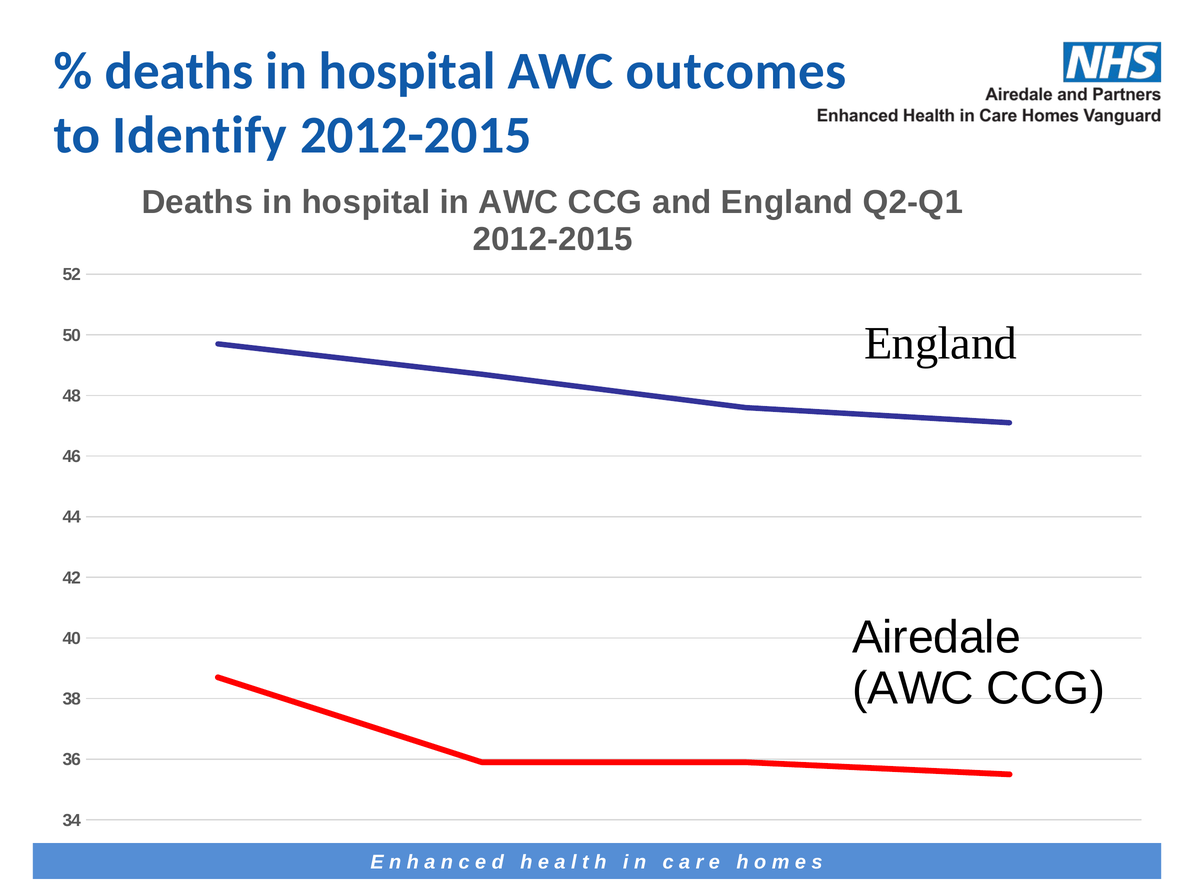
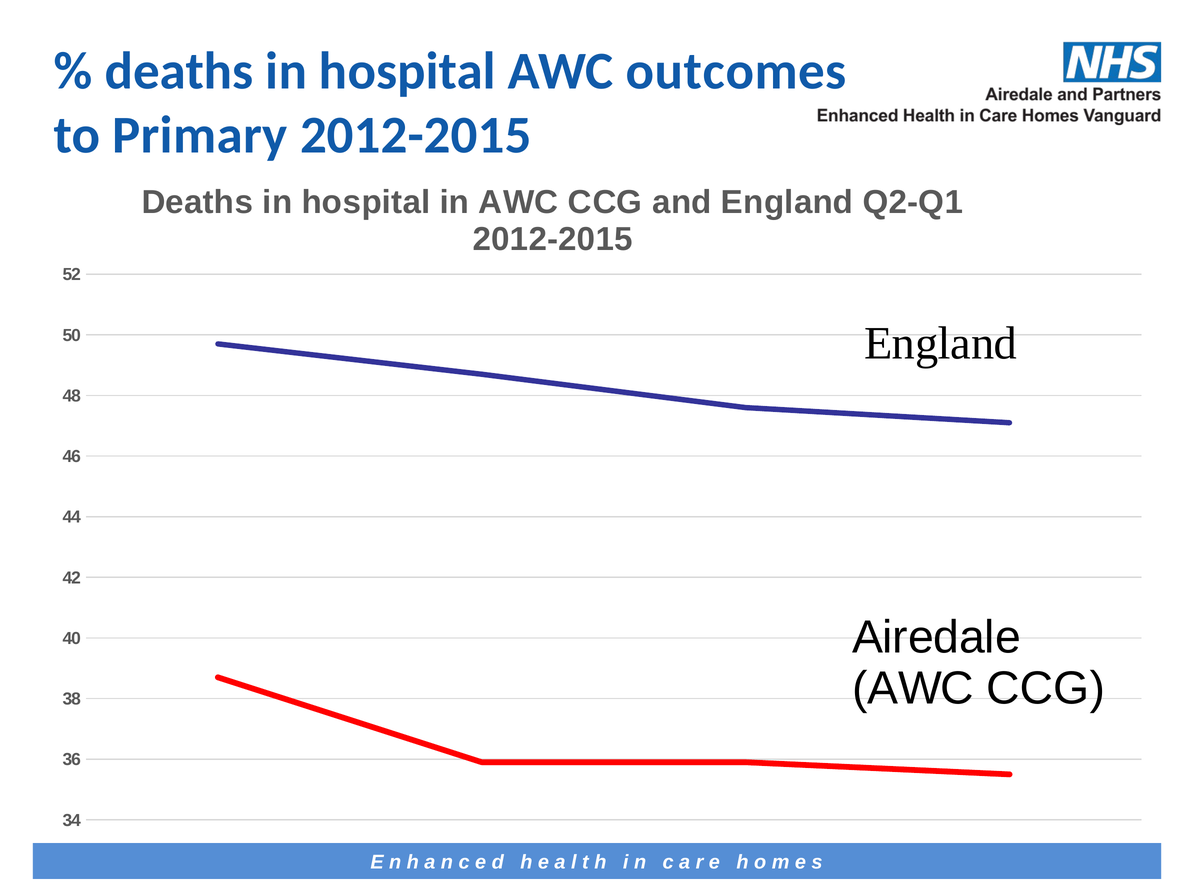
Identify: Identify -> Primary
